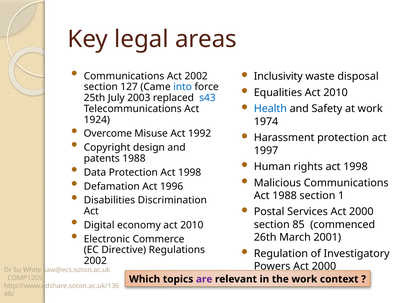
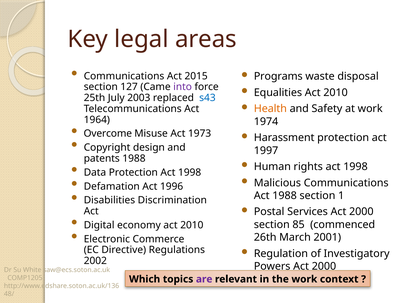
Act 2002: 2002 -> 2015
Inclusivity: Inclusivity -> Programs
into colour: blue -> purple
Health colour: blue -> orange
1924: 1924 -> 1964
1992: 1992 -> 1973
